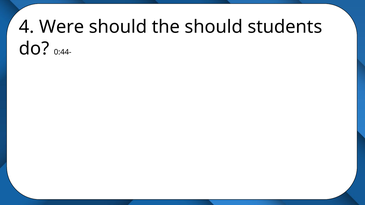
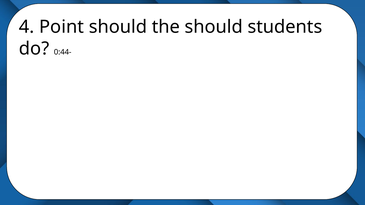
Were: Were -> Point
